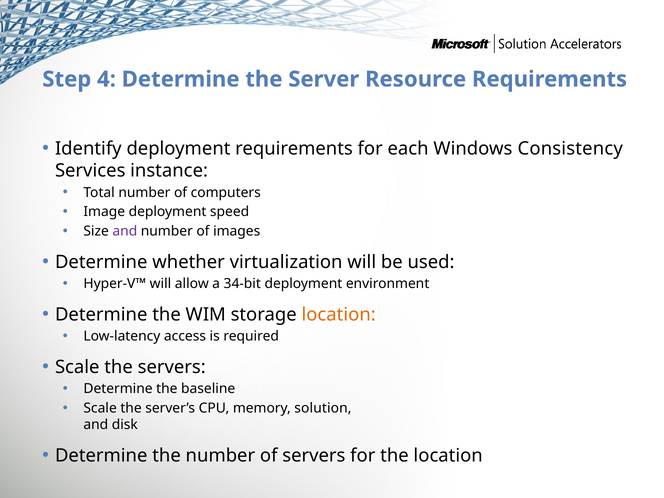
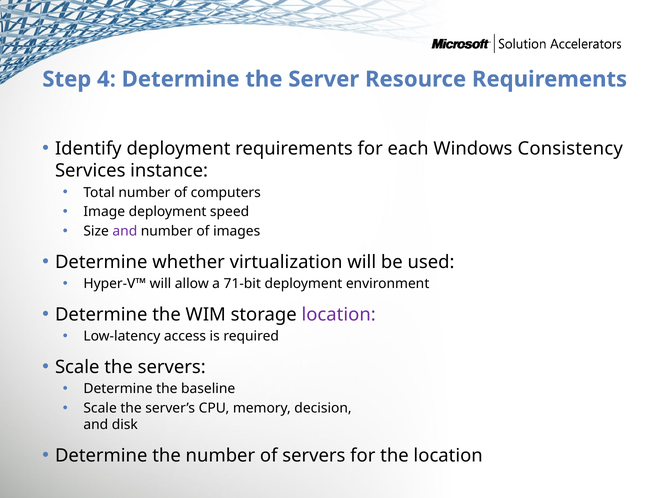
34-bit: 34-bit -> 71-bit
location at (339, 315) colour: orange -> purple
solution: solution -> decision
